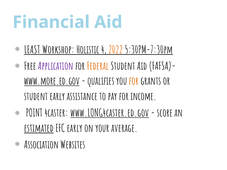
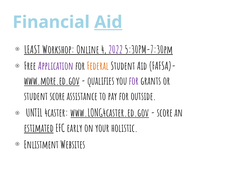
Aid at (108, 22) underline: none -> present
Holistic: Holistic -> Online
2022 colour: orange -> purple
for at (134, 81) colour: orange -> purple
student early: early -> score
income: income -> outside
POINT: POINT -> UNTIL
average: average -> holistic
Association: Association -> Enlistment
